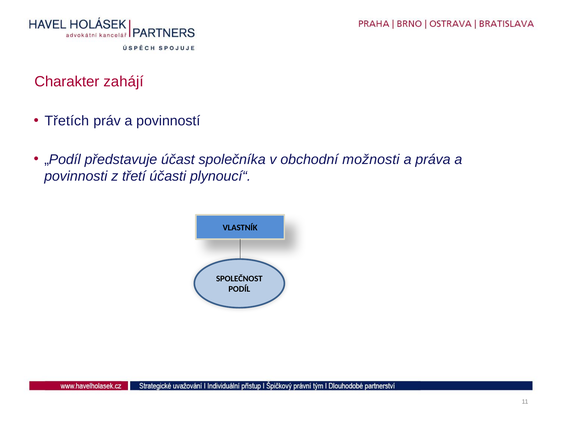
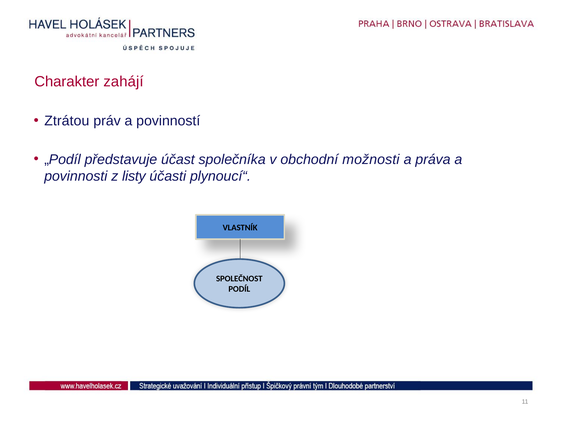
Třetích: Třetích -> Ztrátou
třetí: třetí -> listy
